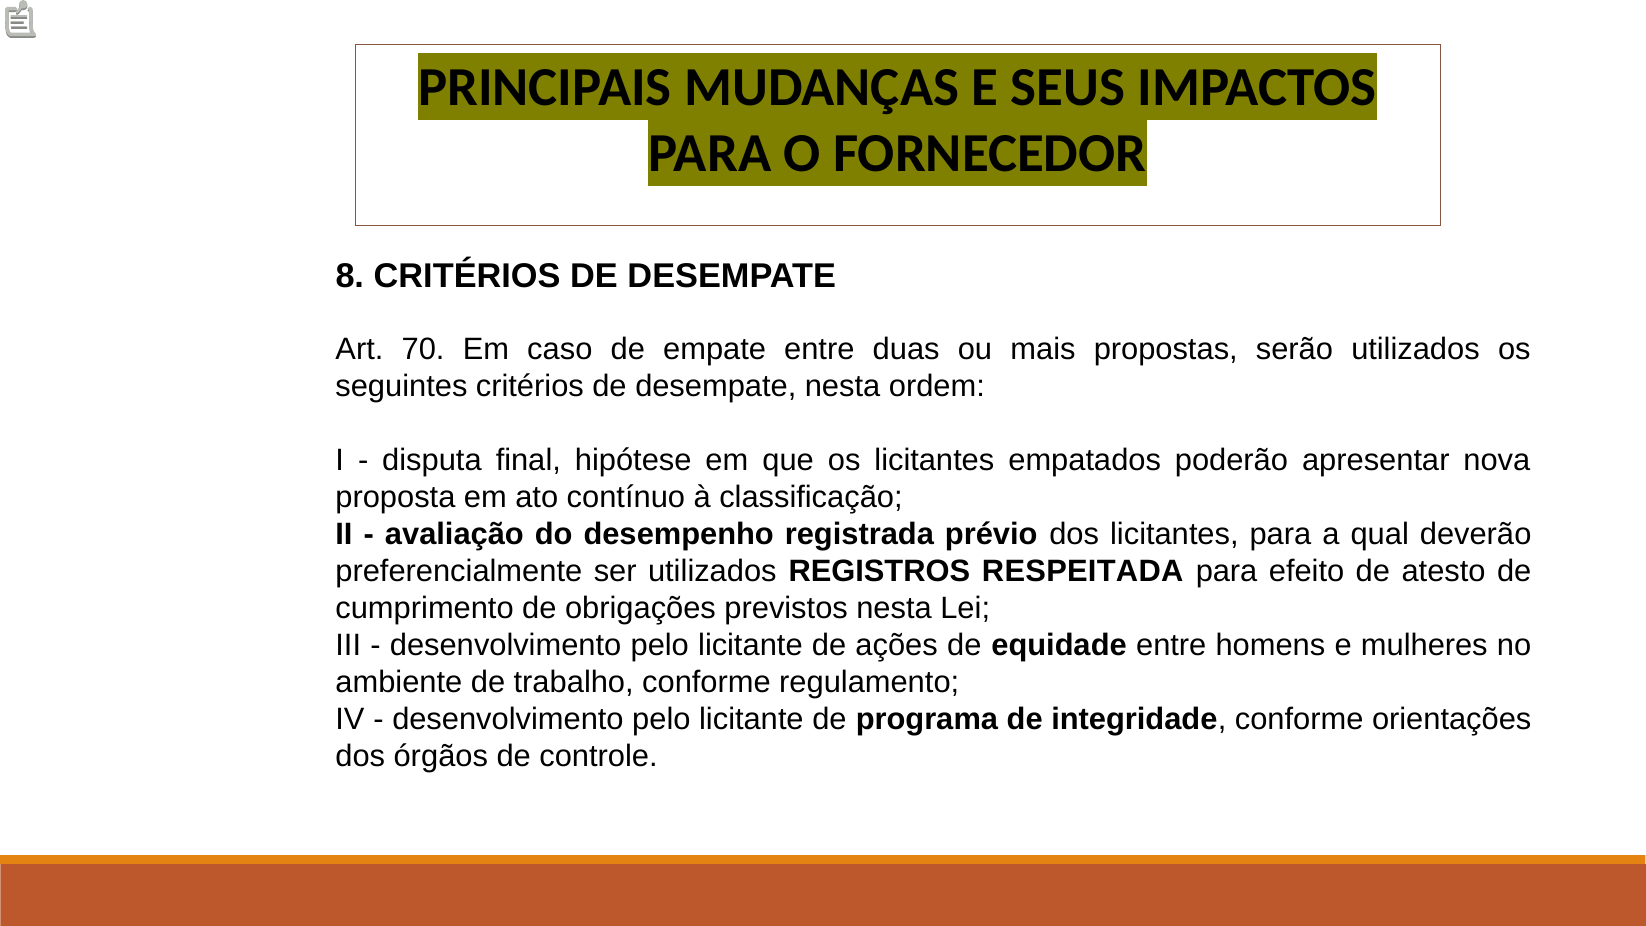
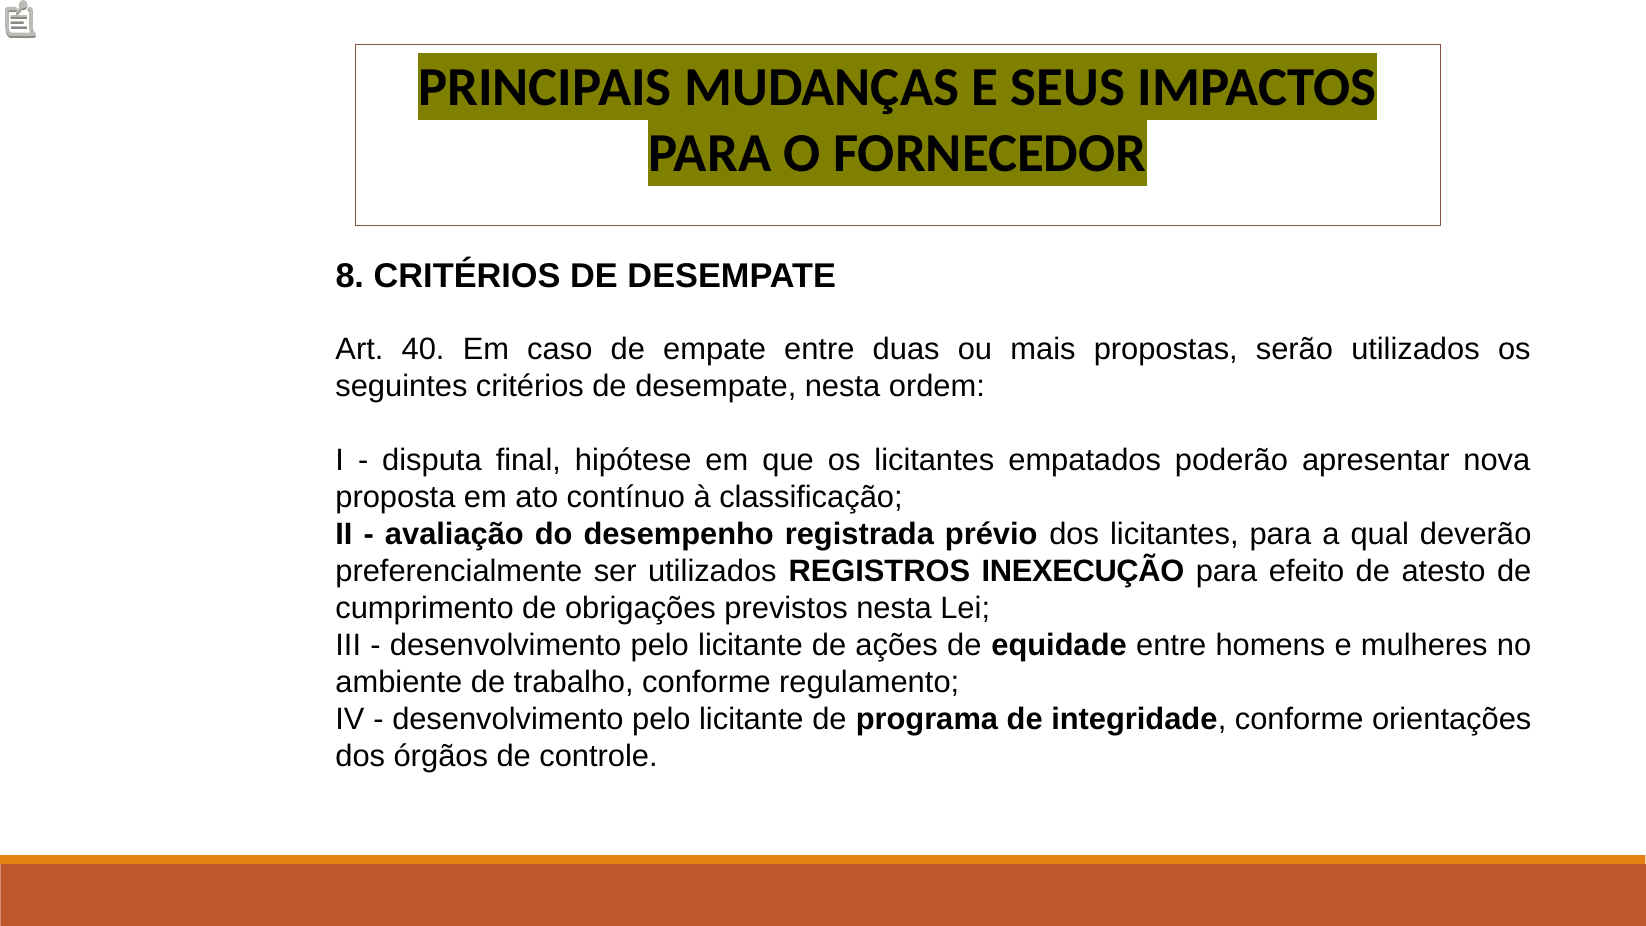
70: 70 -> 40
RESPEITADA: RESPEITADA -> INEXECUÇÃO
